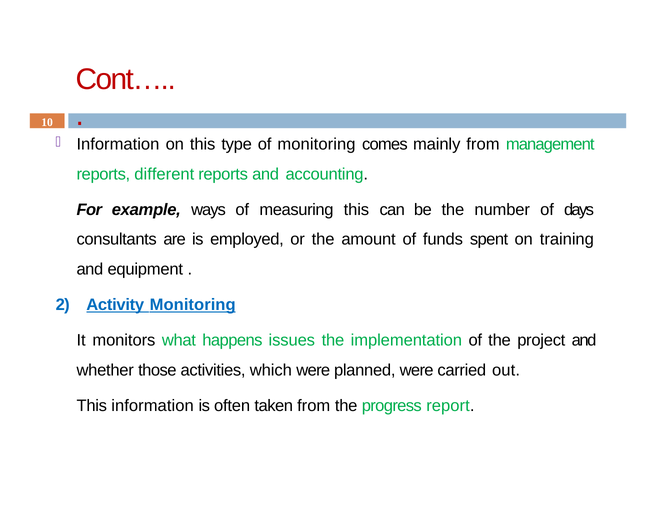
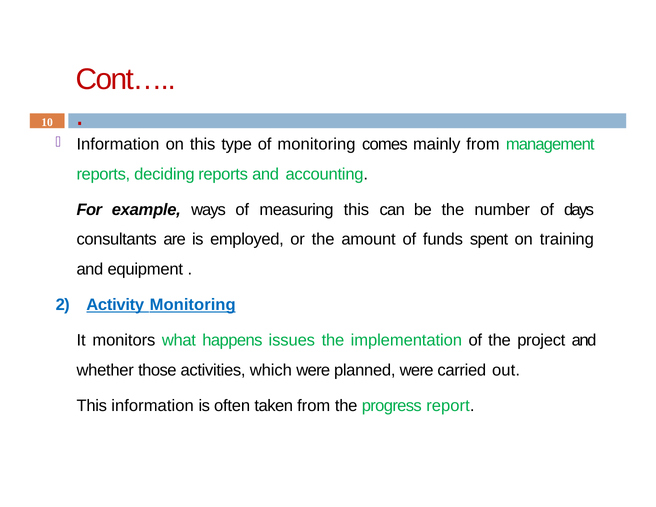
different: different -> deciding
